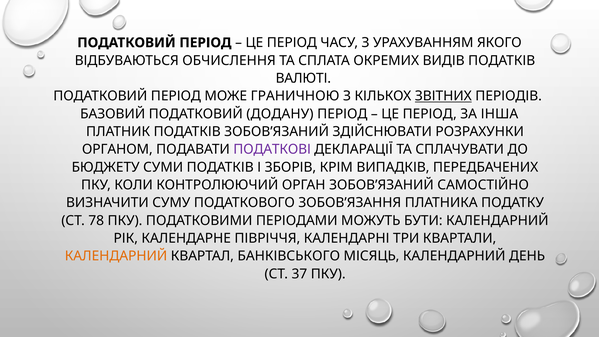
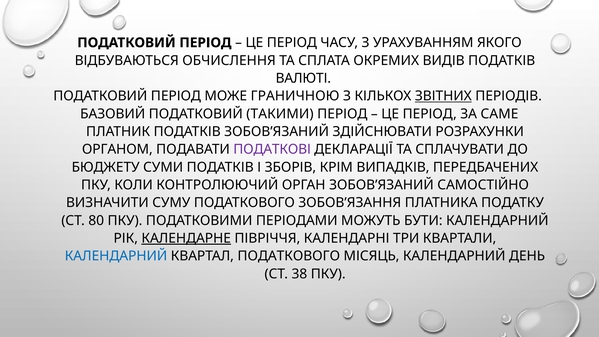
ДОДАНУ: ДОДАНУ -> ТАКИМИ
ІНША: ІНША -> САМЕ
78: 78 -> 80
КАЛЕНДАРНЕ underline: none -> present
КАЛЕНДАРНИЙ at (116, 256) colour: orange -> blue
КВАРТАЛ БАНКІВСЬКОГО: БАНКІВСЬКОГО -> ПОДАТКОВОГО
37: 37 -> 38
